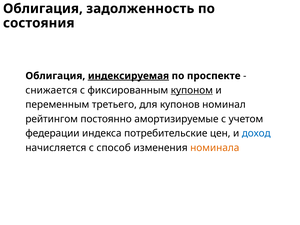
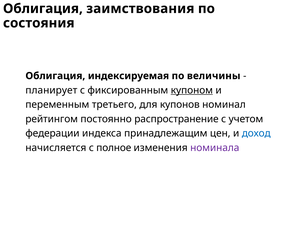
задолженность: задолженность -> заимствования
индексируемая underline: present -> none
проспекте: проспекте -> величины
снижается: снижается -> планирует
амортизируемые: амортизируемые -> распространение
потребительские: потребительские -> принадлежащим
способ: способ -> полное
номинала colour: orange -> purple
